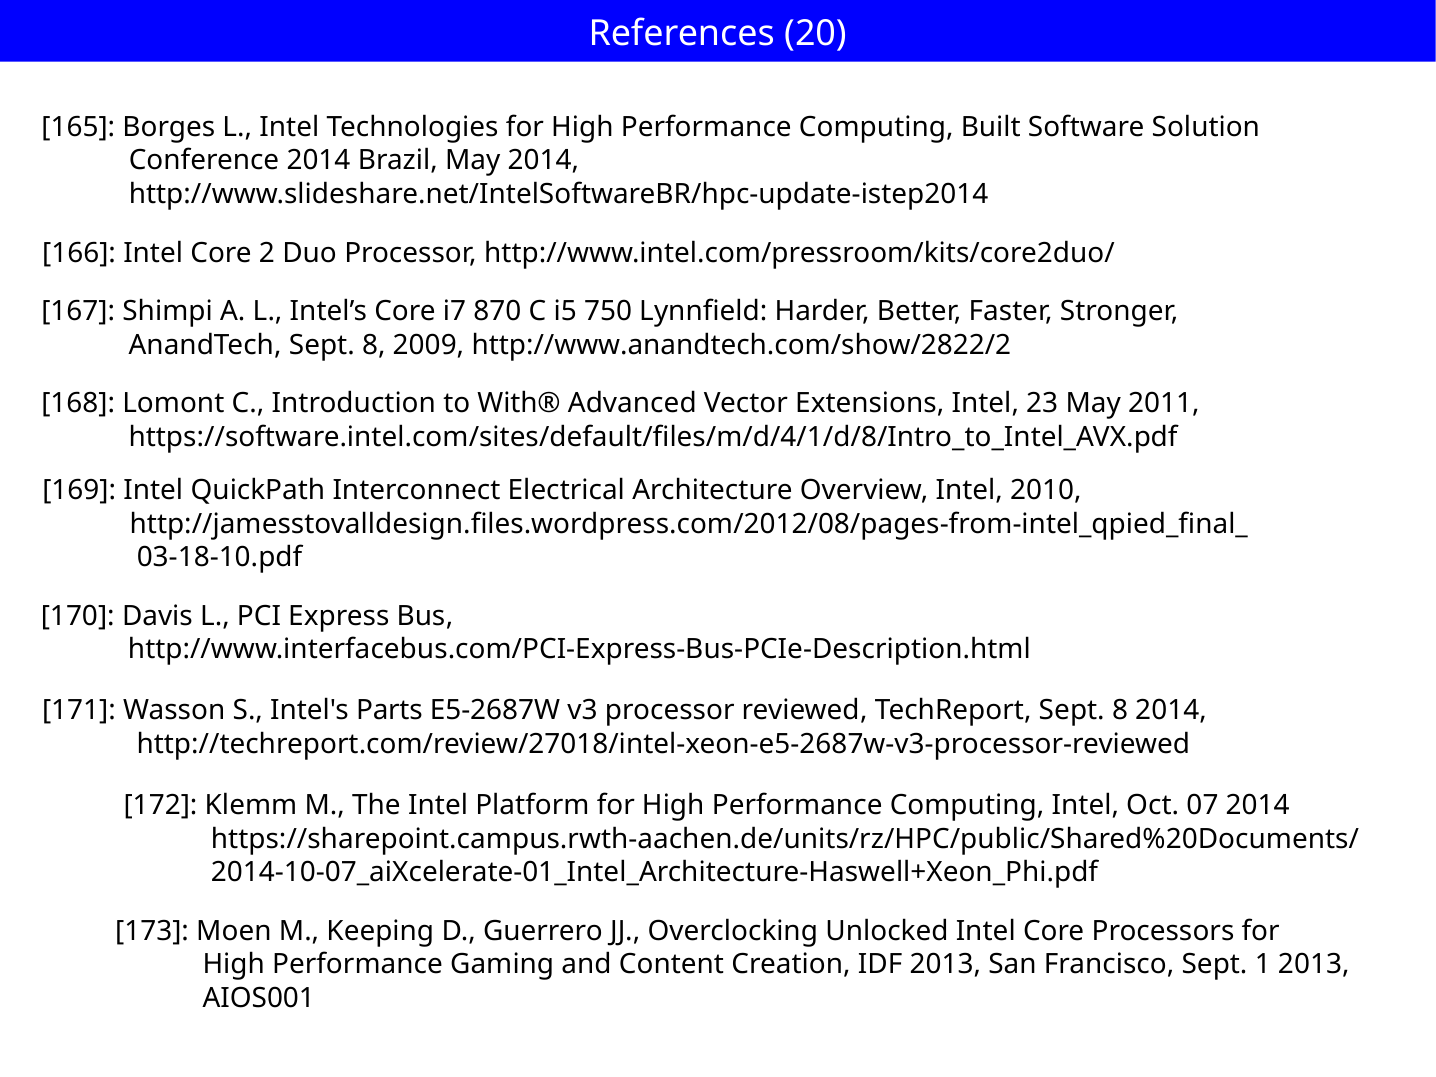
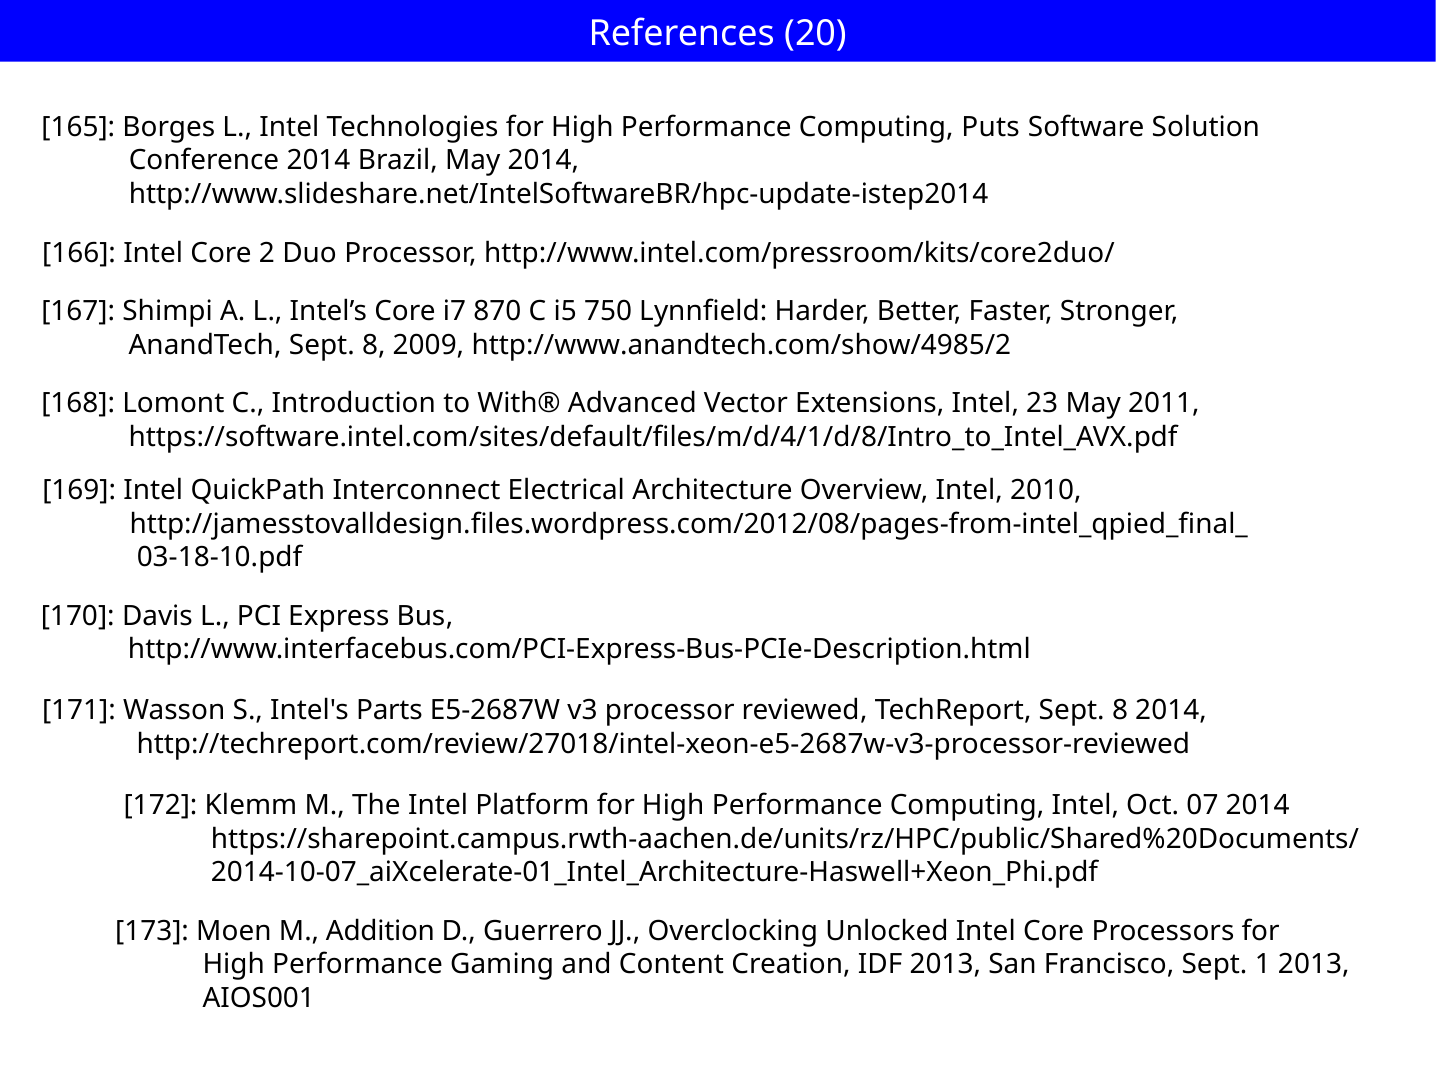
Built: Built -> Puts
http://www.anandtech.com/show/2822/2: http://www.anandtech.com/show/2822/2 -> http://www.anandtech.com/show/4985/2
Keeping: Keeping -> Addition
